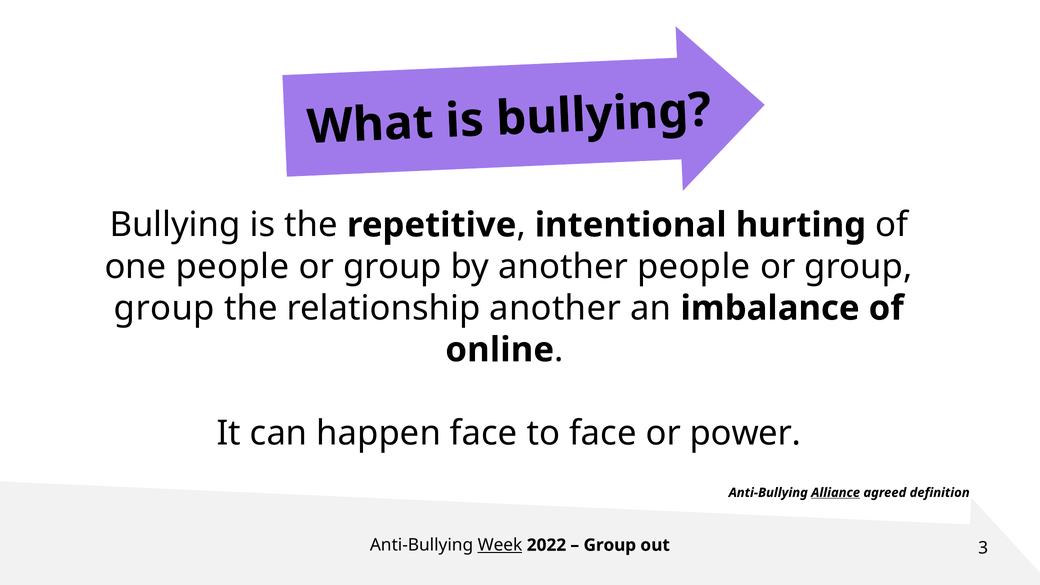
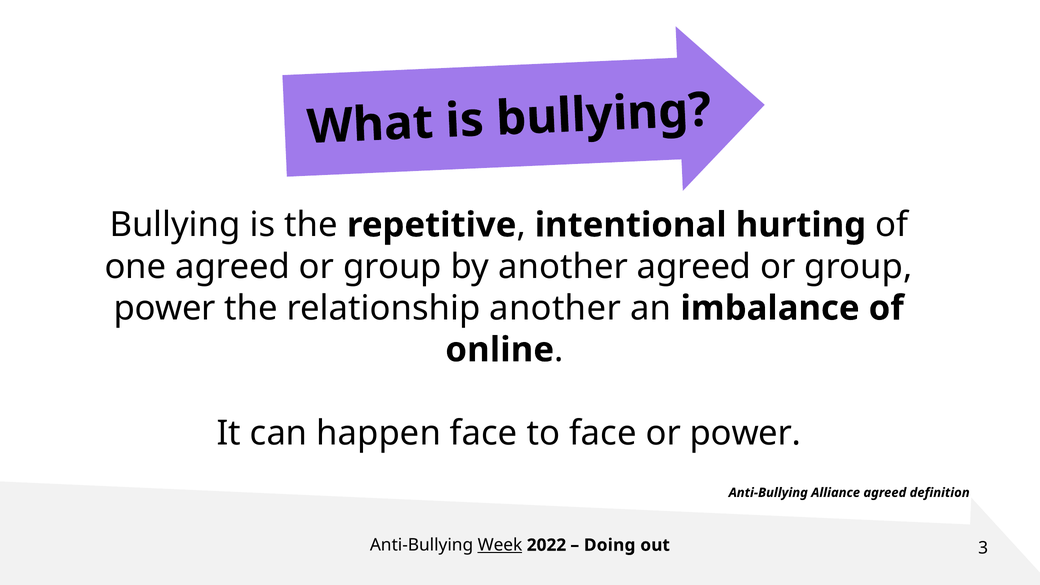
one people: people -> agreed
another people: people -> agreed
group at (164, 308): group -> power
Alliance underline: present -> none
Group at (610, 545): Group -> Doing
